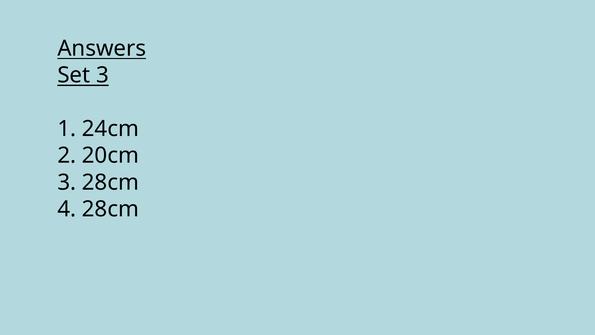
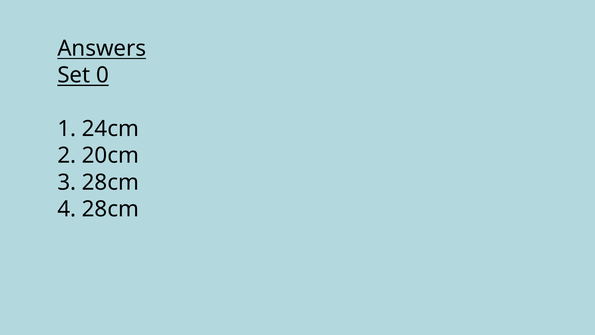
Set 3: 3 -> 0
